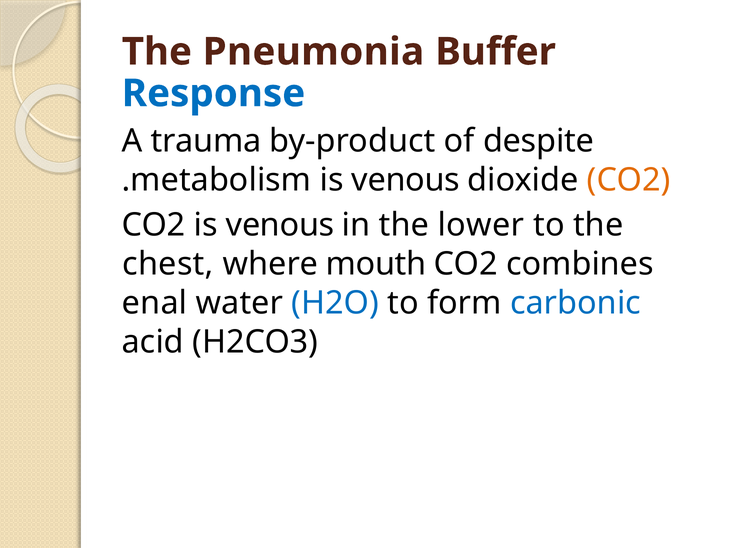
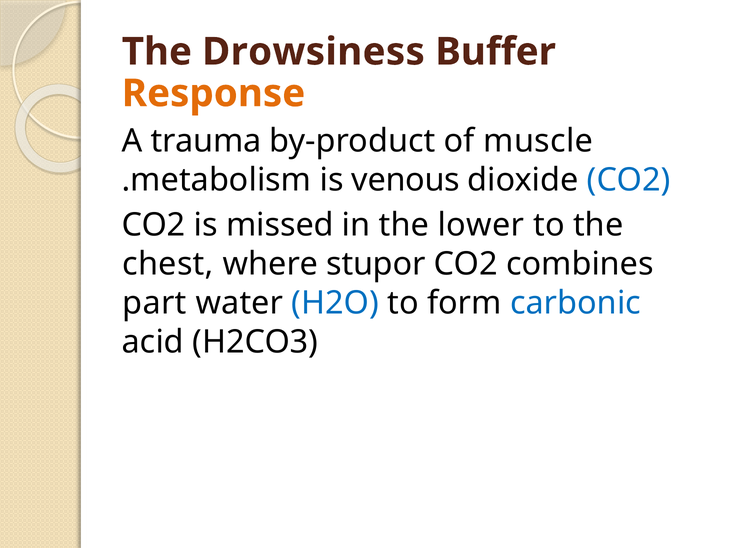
Pneumonia: Pneumonia -> Drowsiness
Response colour: blue -> orange
despite: despite -> muscle
CO2 at (629, 180) colour: orange -> blue
CO2 is venous: venous -> missed
mouth: mouth -> stupor
enal: enal -> part
